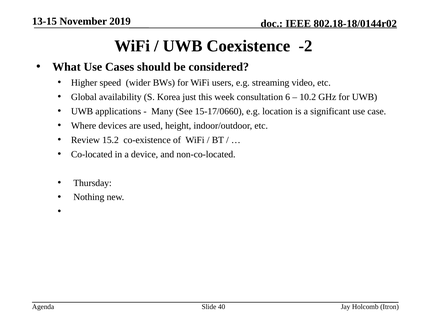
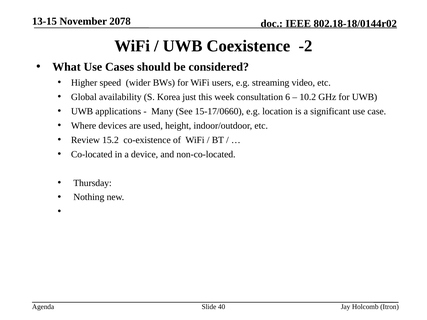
2019: 2019 -> 2078
